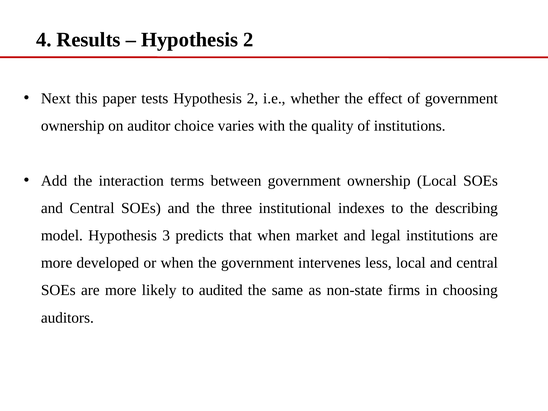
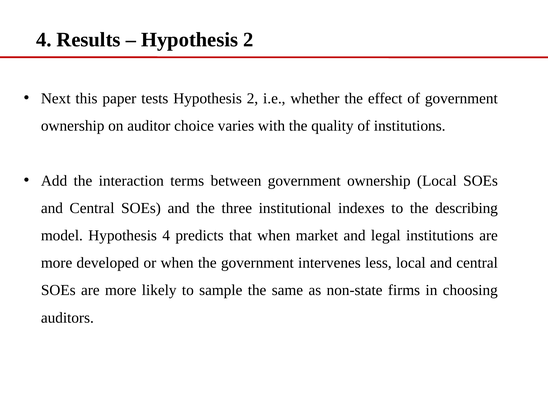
Hypothesis 3: 3 -> 4
audited: audited -> sample
